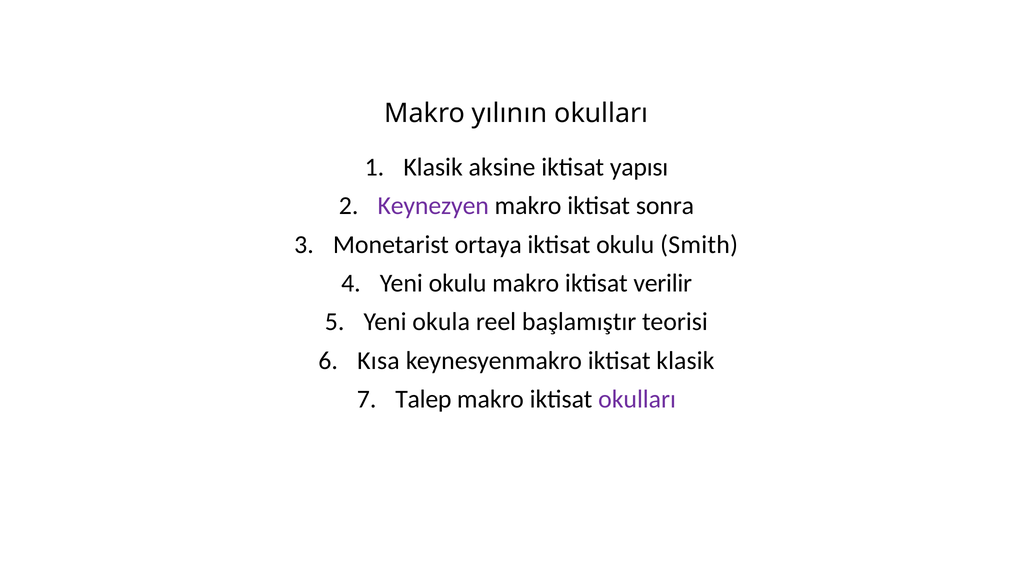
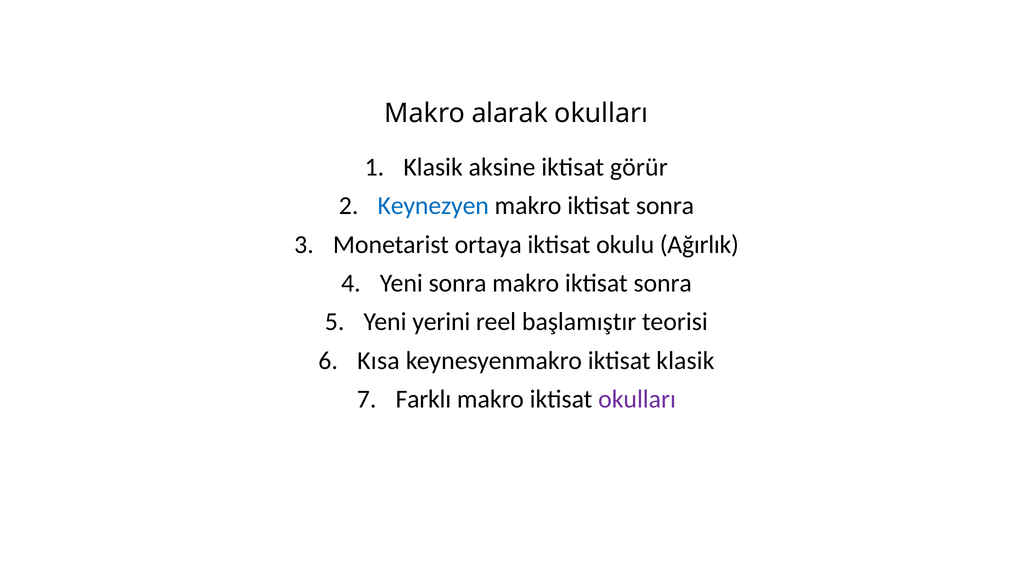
yılının: yılının -> alarak
yapısı: yapısı -> görür
Keynezyen colour: purple -> blue
Smith: Smith -> Ağırlık
Yeni okulu: okulu -> sonra
verilir at (663, 283): verilir -> sonra
okula: okula -> yerini
Talep: Talep -> Farklı
